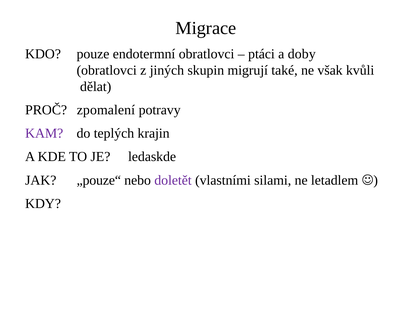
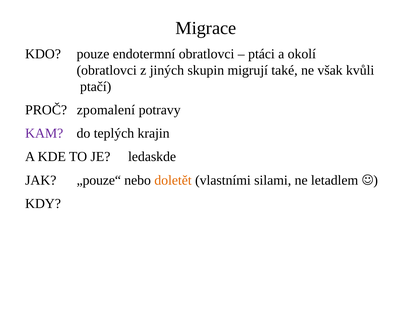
doby: doby -> okolí
dělat: dělat -> ptačí
doletět colour: purple -> orange
